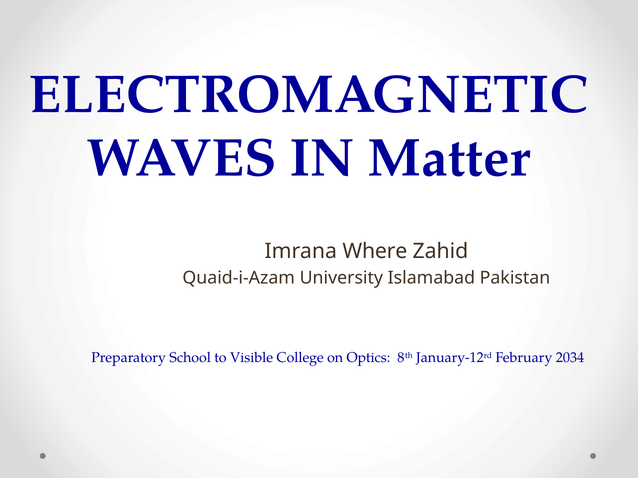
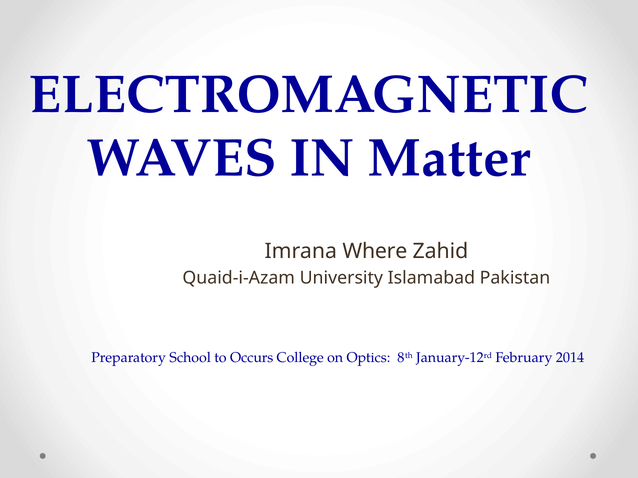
Visible: Visible -> Occurs
2034: 2034 -> 2014
